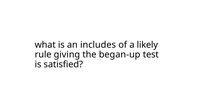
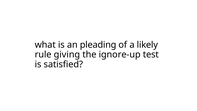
includes: includes -> pleading
began-up: began-up -> ignore-up
